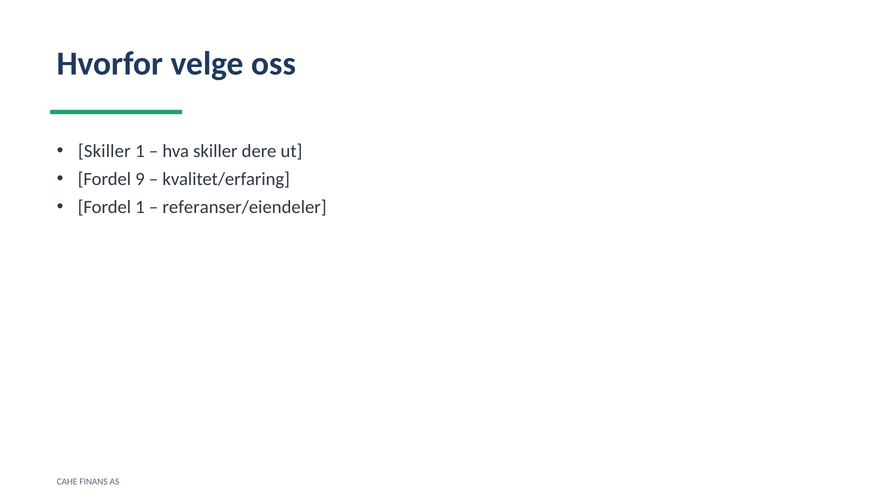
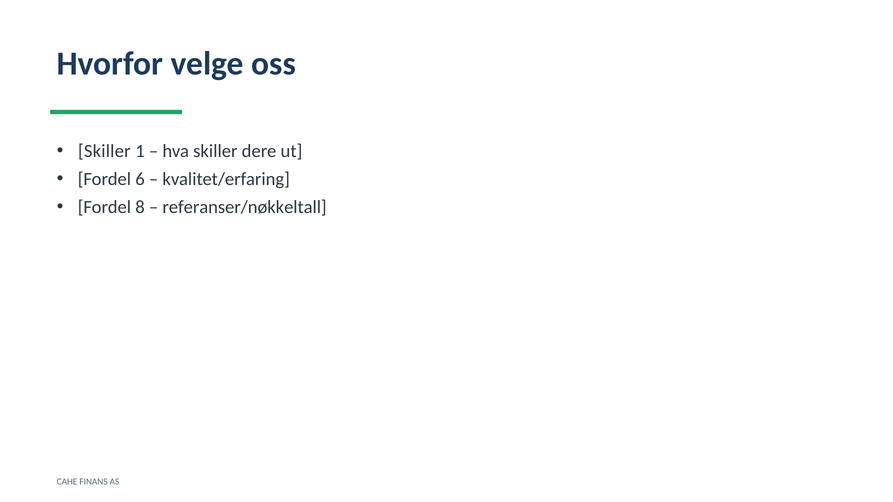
9: 9 -> 6
Fordel 1: 1 -> 8
referanser/eiendeler: referanser/eiendeler -> referanser/nøkkeltall
